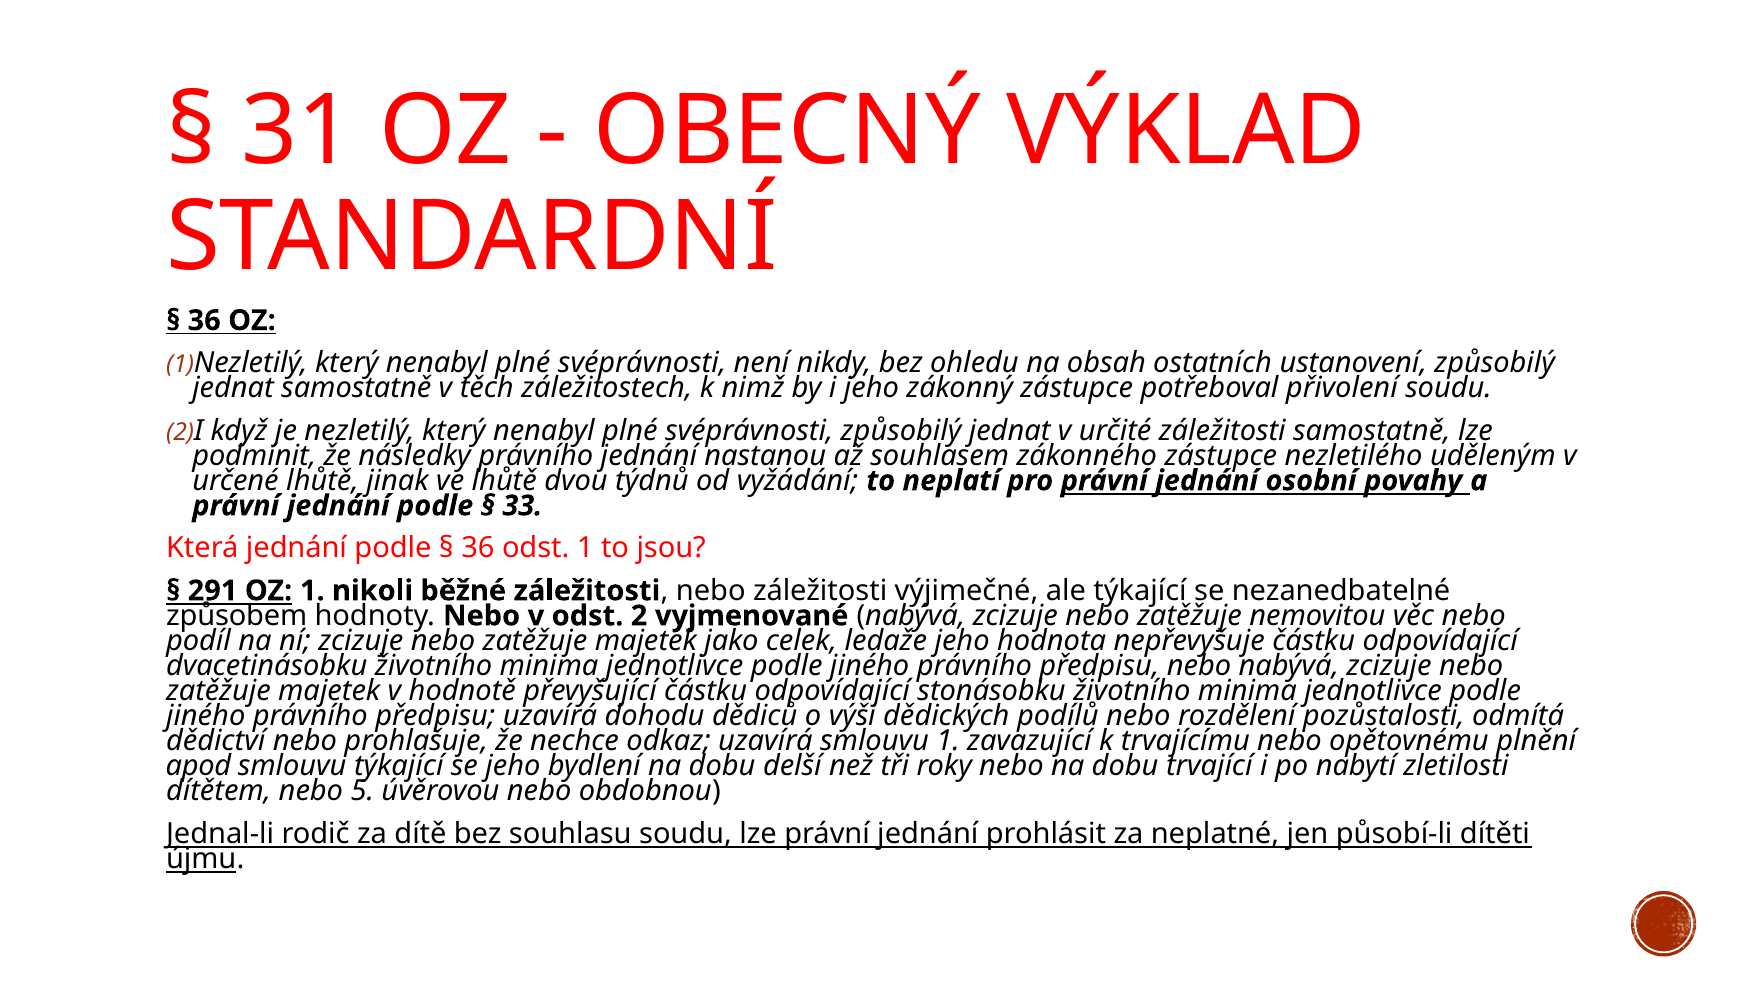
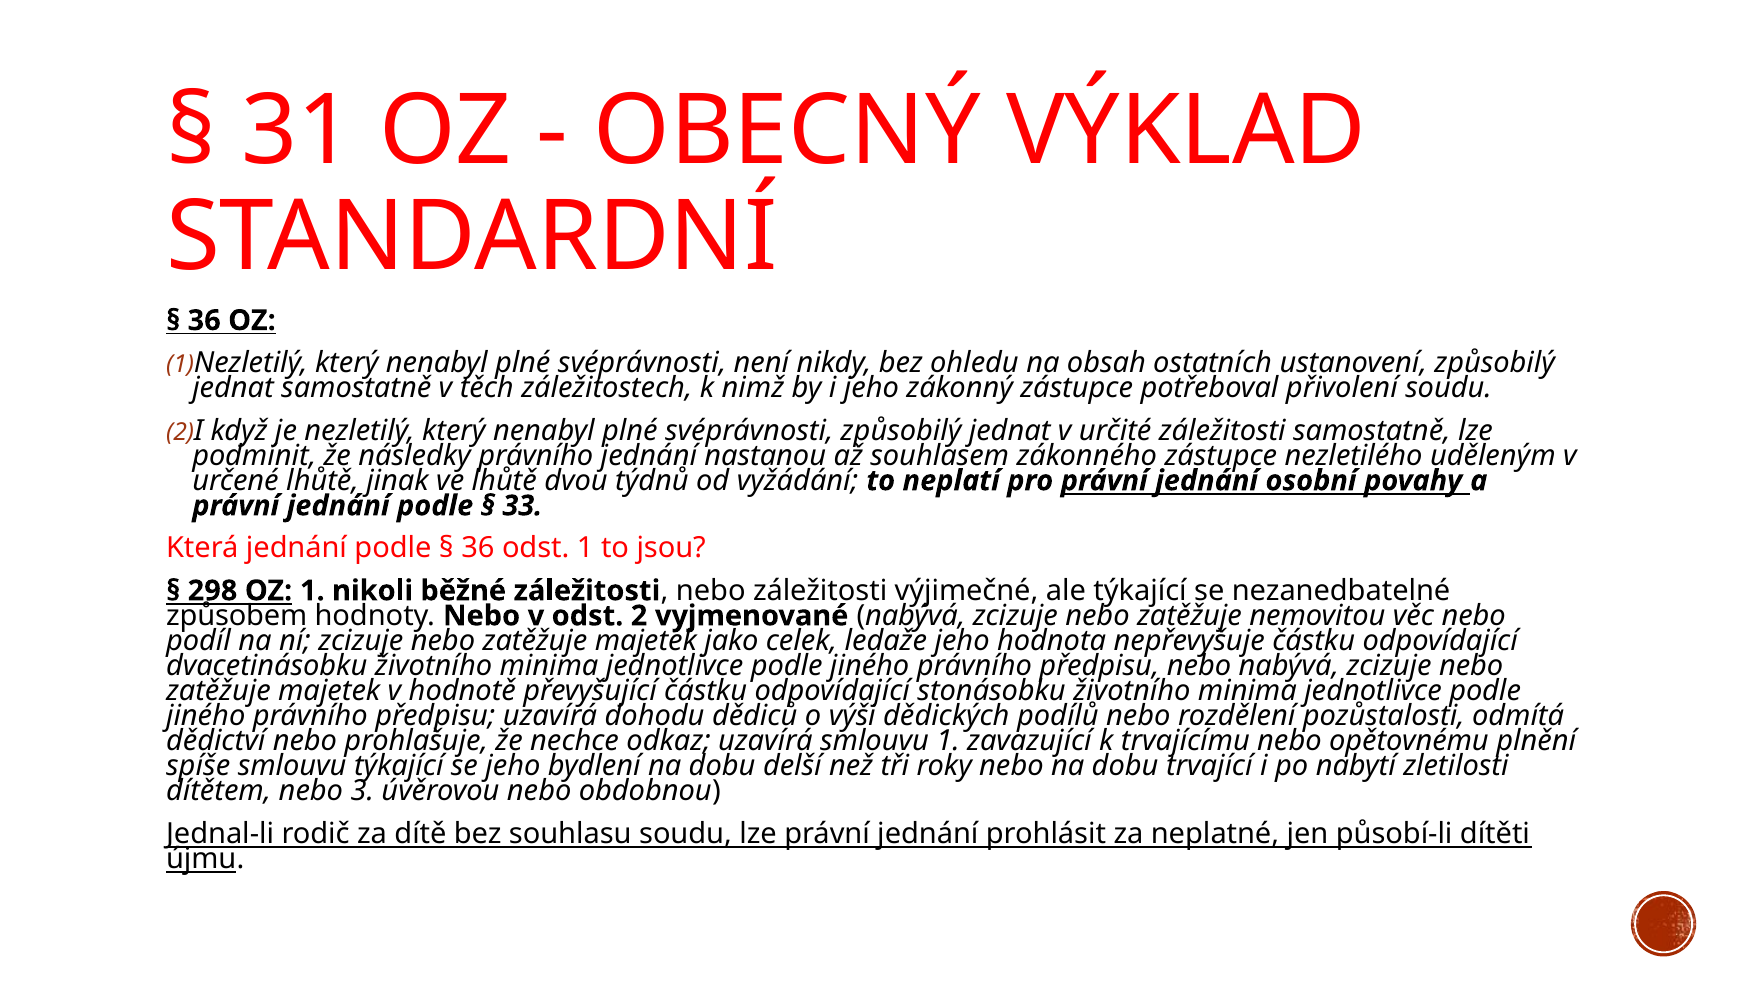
291: 291 -> 298
apod: apod -> spíše
5: 5 -> 3
